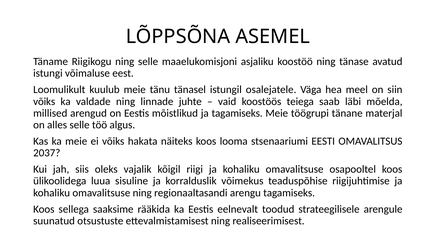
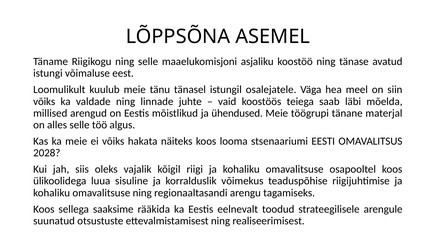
ja tagamiseks: tagamiseks -> ühendused
2037: 2037 -> 2028
